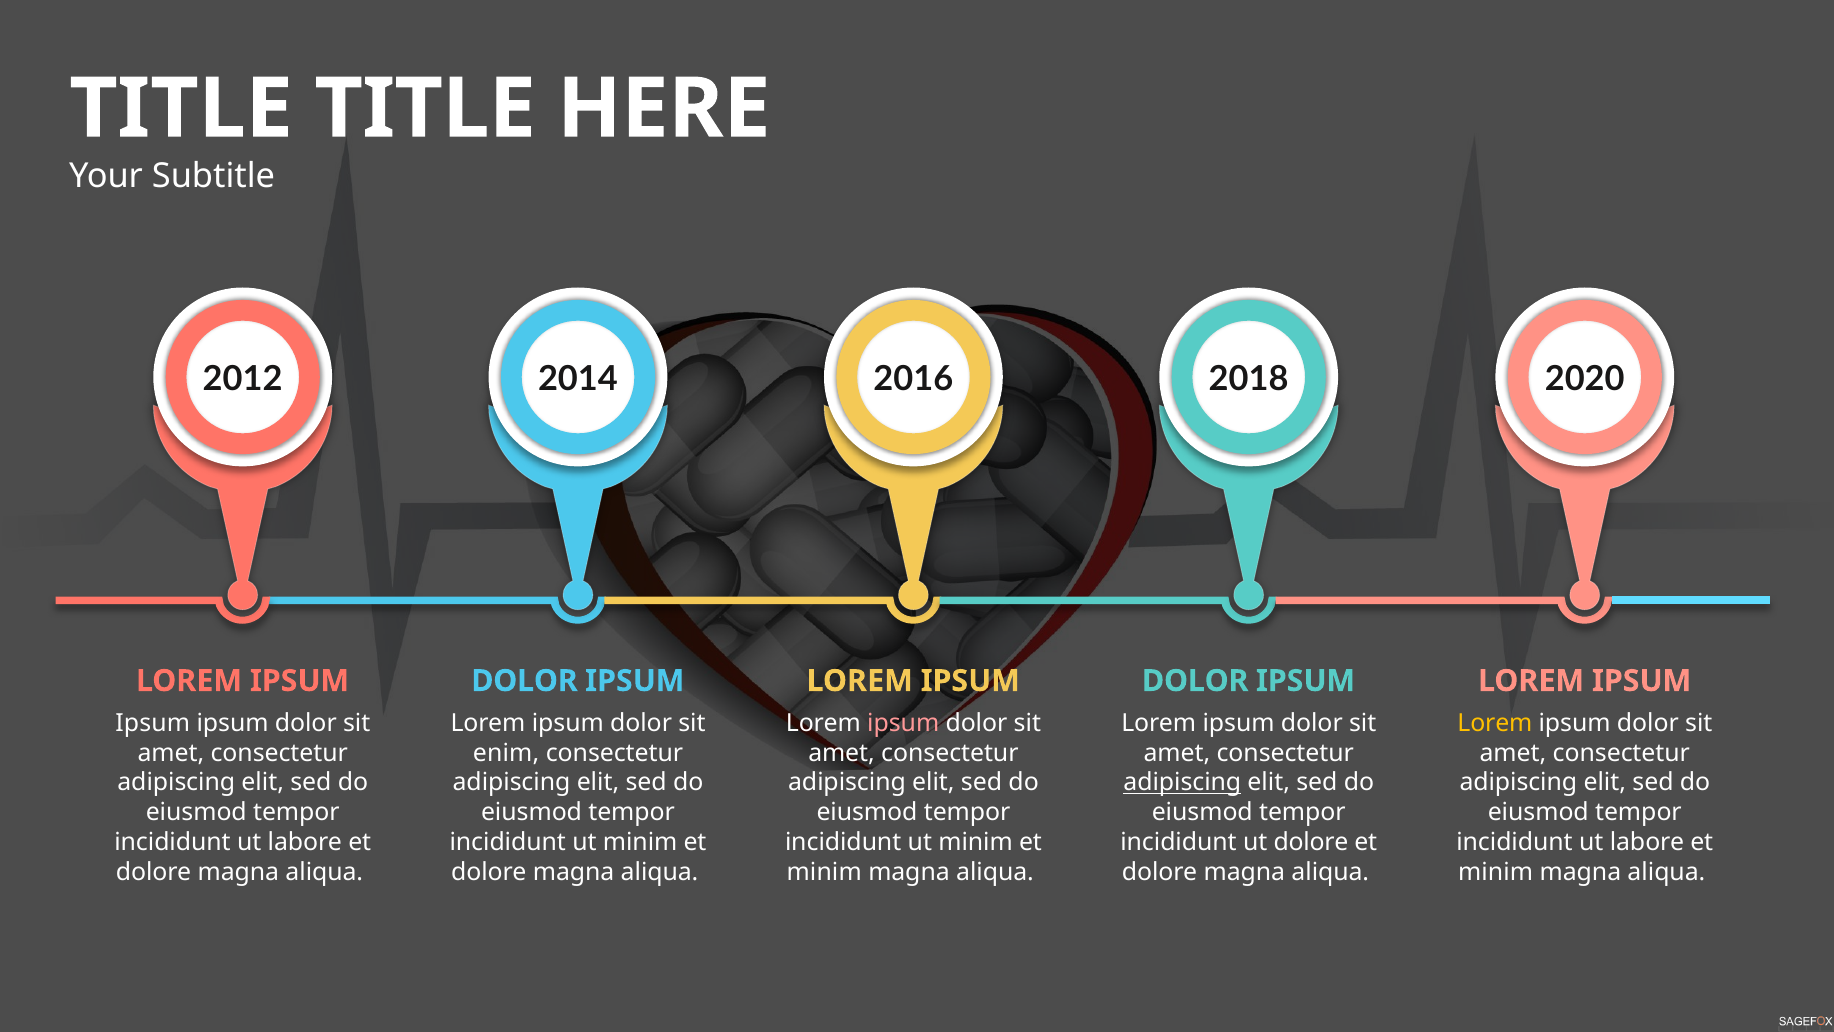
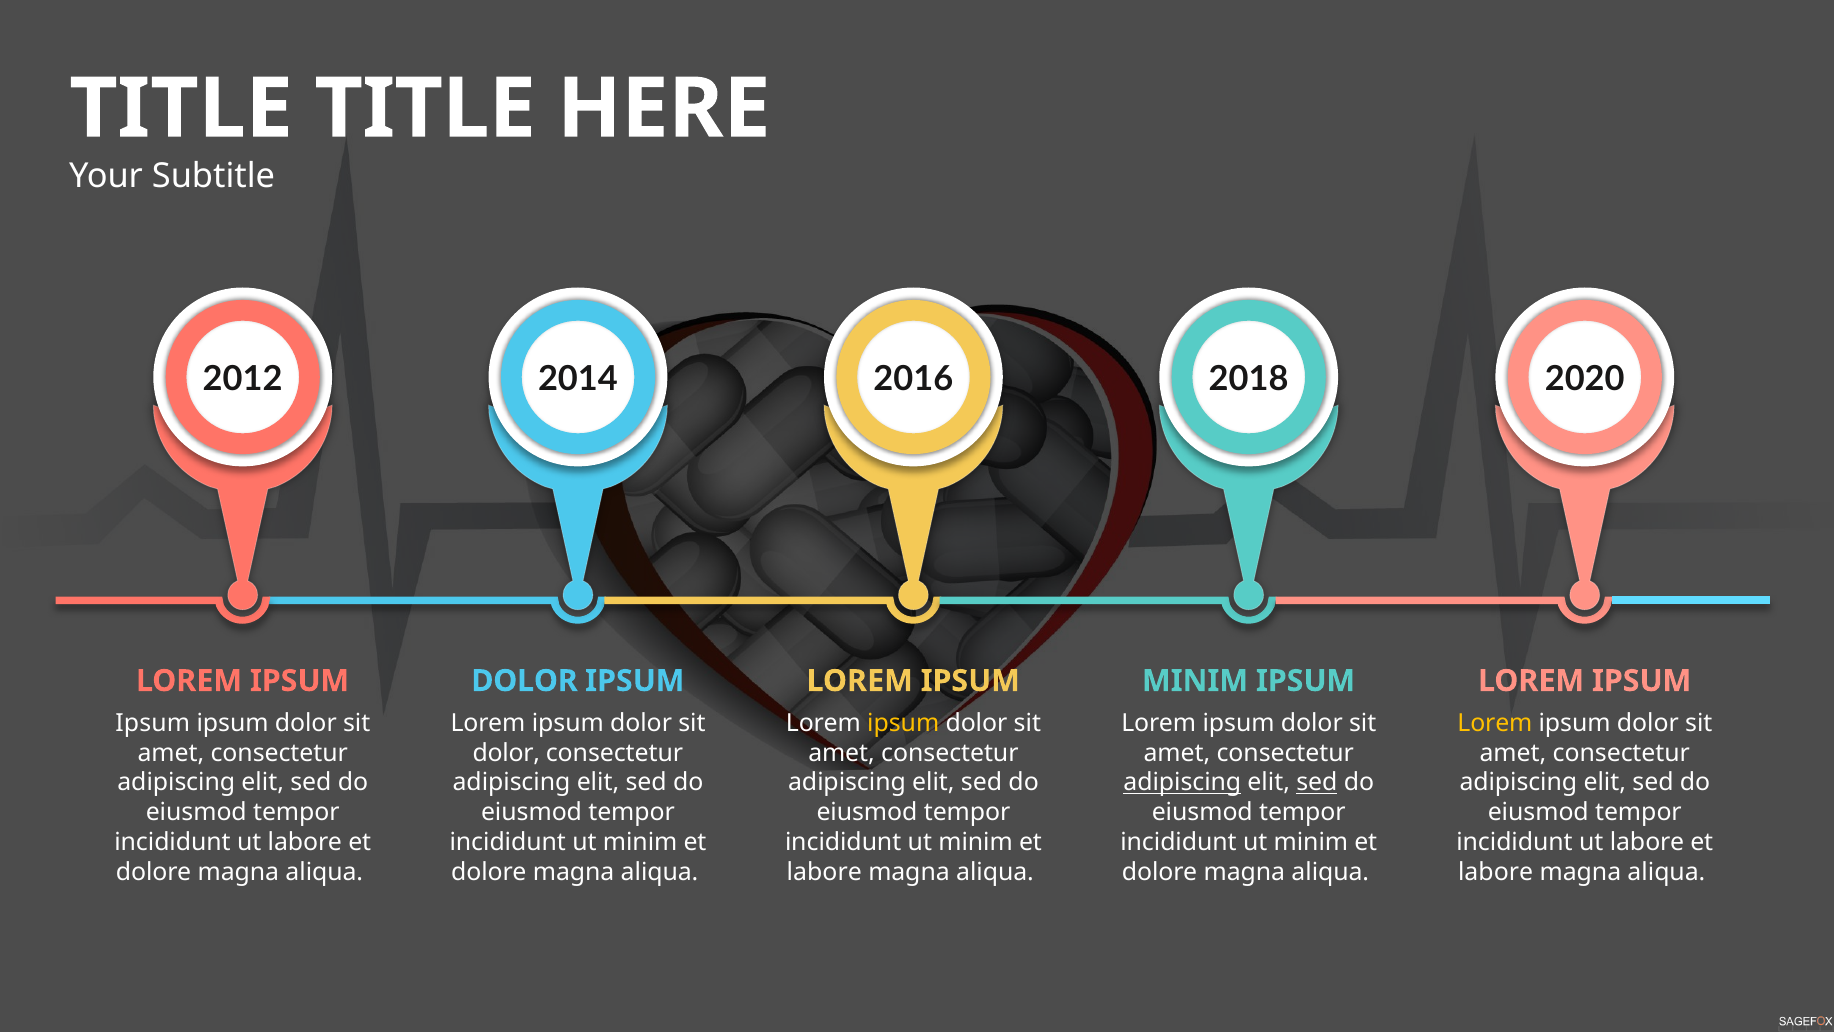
DOLOR at (1195, 681): DOLOR -> MINIM
ipsum at (903, 723) colour: pink -> yellow
enim at (506, 753): enim -> dolor
sed at (1317, 782) underline: none -> present
dolore at (1311, 842): dolore -> minim
minim at (824, 872): minim -> labore
minim at (1496, 872): minim -> labore
